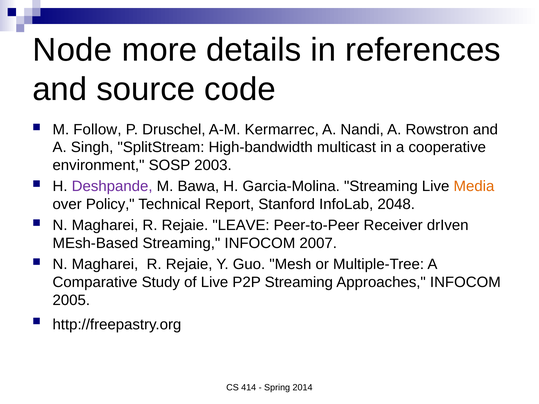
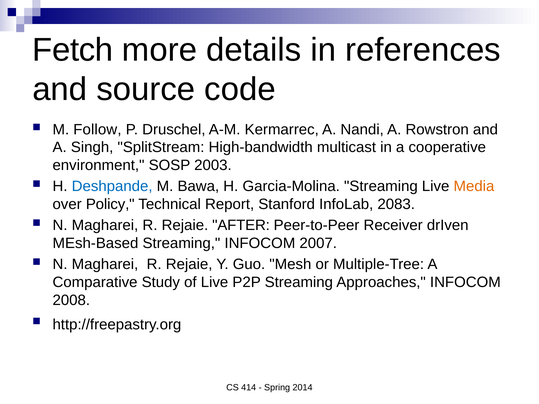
Node: Node -> Fetch
Deshpande colour: purple -> blue
2048: 2048 -> 2083
LEAVE: LEAVE -> AFTER
2005: 2005 -> 2008
